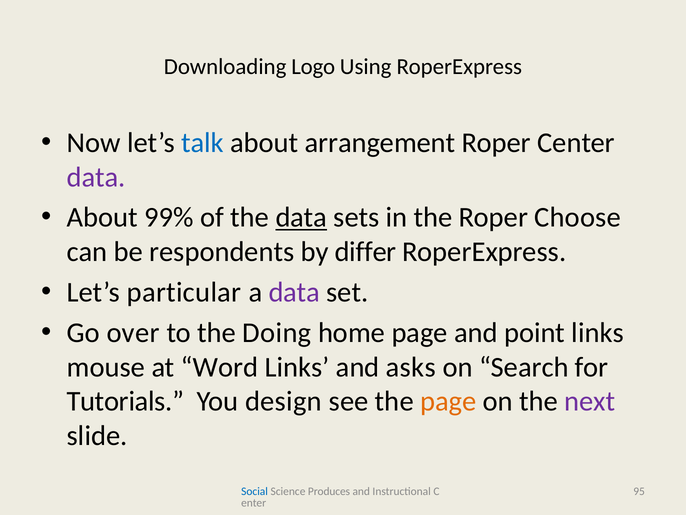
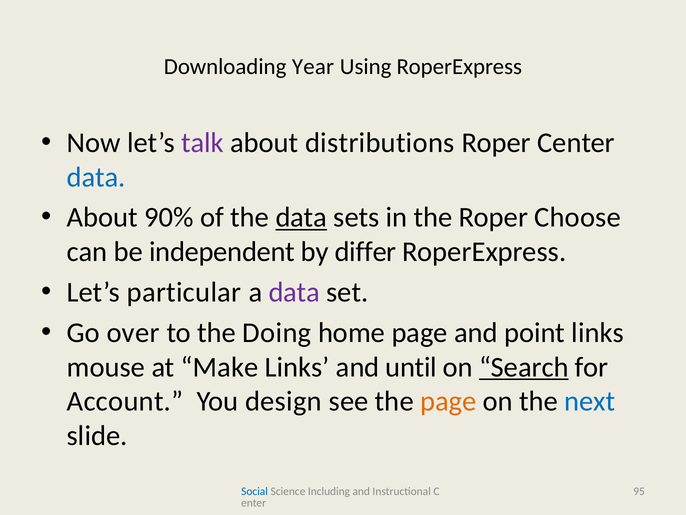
Logo: Logo -> Year
talk colour: blue -> purple
arrangement: arrangement -> distributions
data at (96, 177) colour: purple -> blue
99%: 99% -> 90%
respondents: respondents -> independent
Word: Word -> Make
asks: asks -> until
Search underline: none -> present
Tutorials: Tutorials -> Account
next colour: purple -> blue
Produces: Produces -> Including
